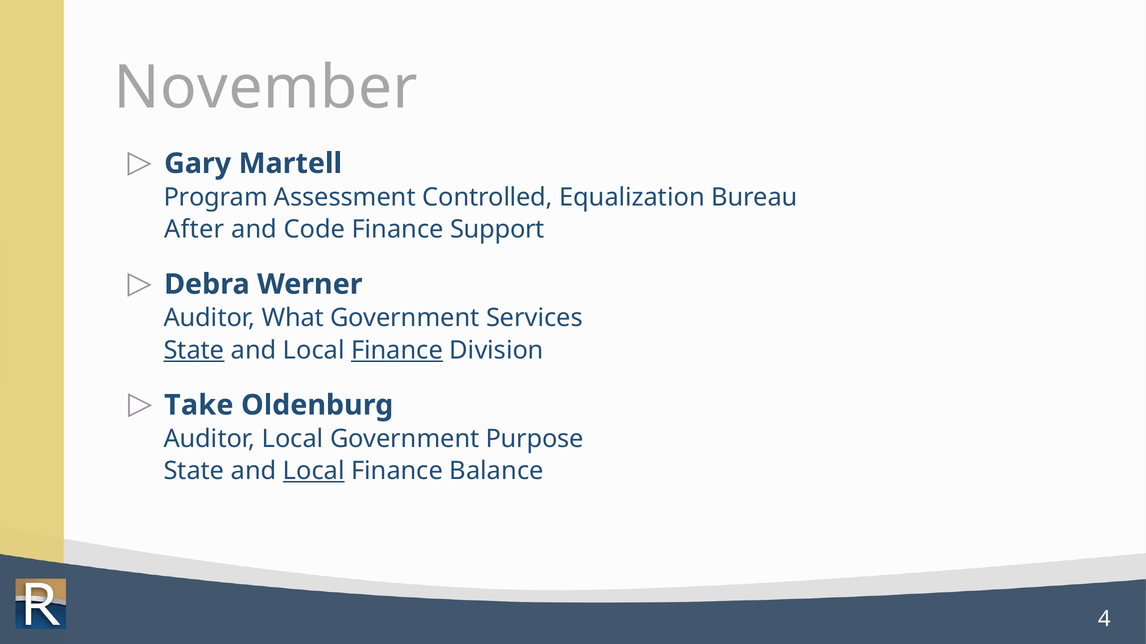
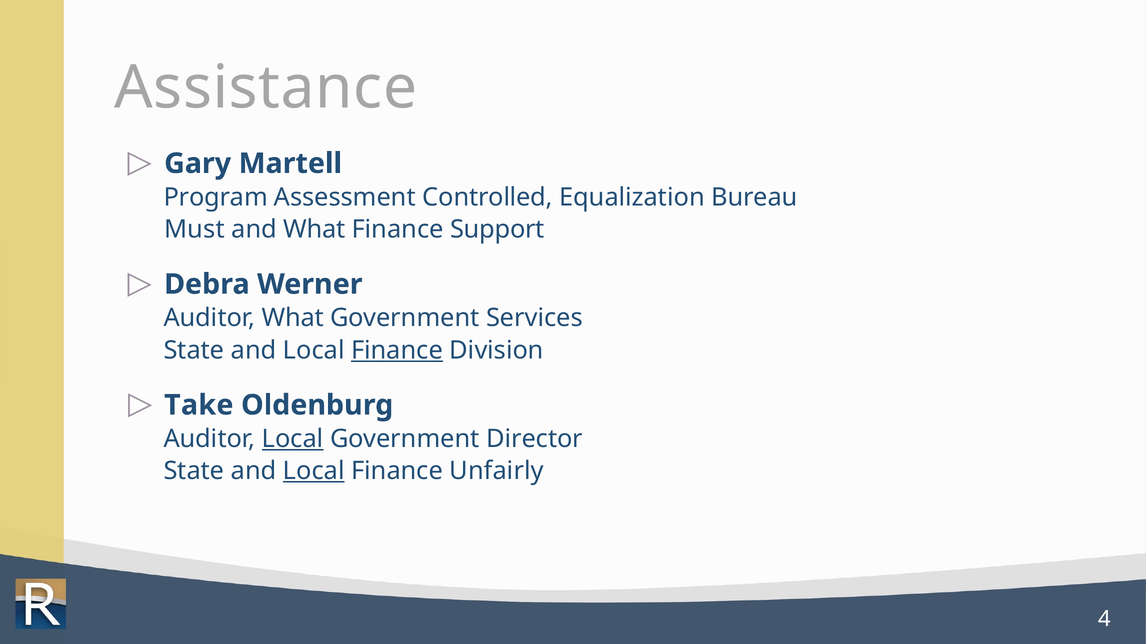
November: November -> Assistance
After: After -> Must
and Code: Code -> What
State at (194, 351) underline: present -> none
Local at (293, 439) underline: none -> present
Purpose: Purpose -> Director
Balance: Balance -> Unfairly
